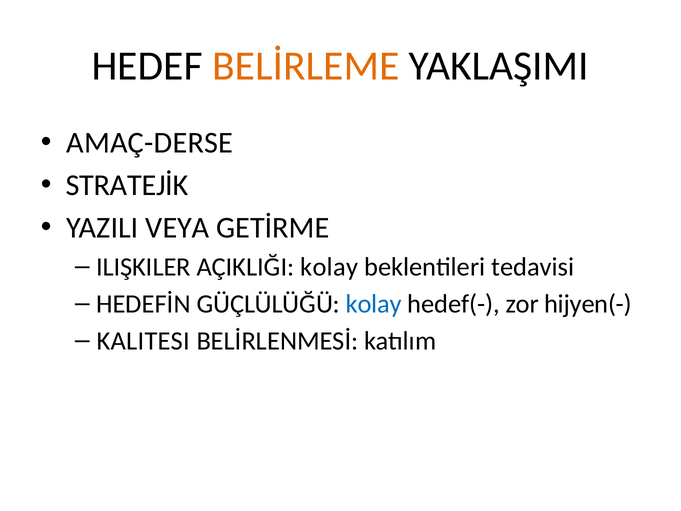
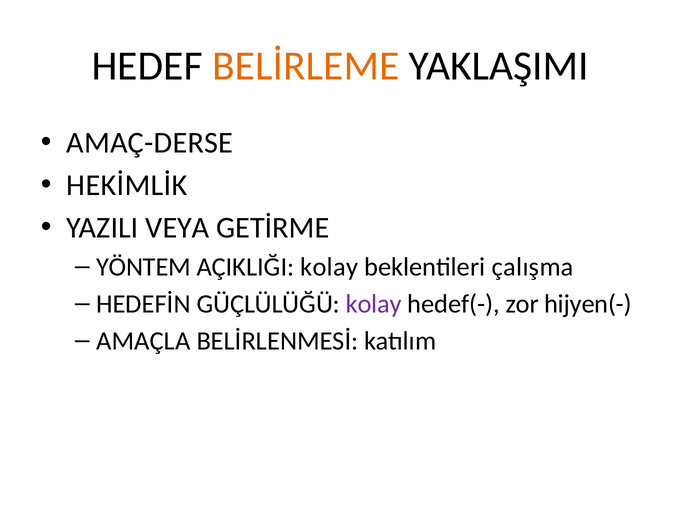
STRATEJİK: STRATEJİK -> HEKİMLİK
ILIŞKILER: ILIŞKILER -> YÖNTEM
tedavisi: tedavisi -> çalışma
kolay at (374, 304) colour: blue -> purple
KALITESI: KALITESI -> AMAÇLA
